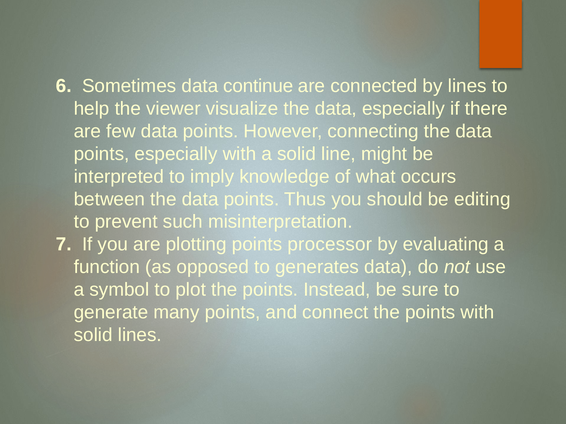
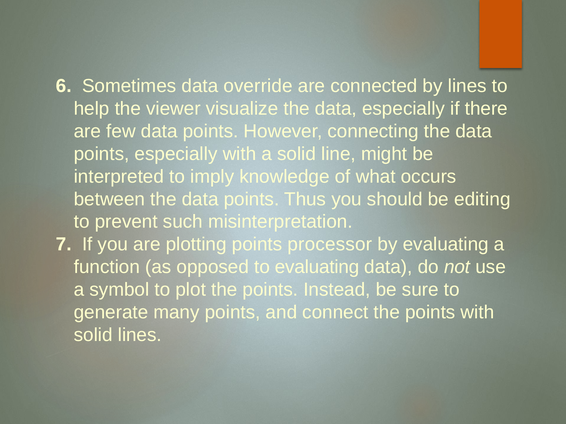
continue: continue -> override
to generates: generates -> evaluating
